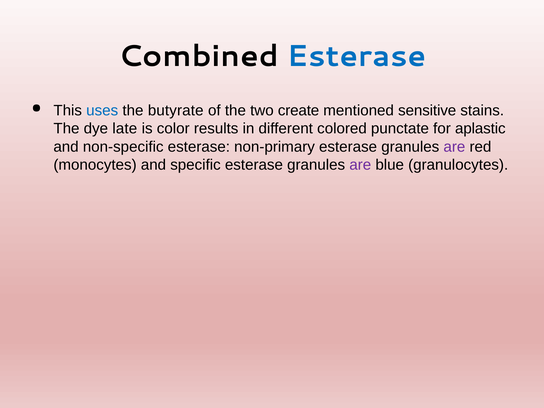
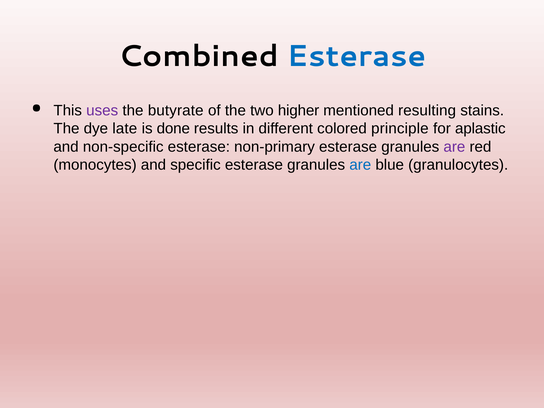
uses colour: blue -> purple
create: create -> higher
sensitive: sensitive -> resulting
color: color -> done
punctate: punctate -> principle
are at (360, 165) colour: purple -> blue
